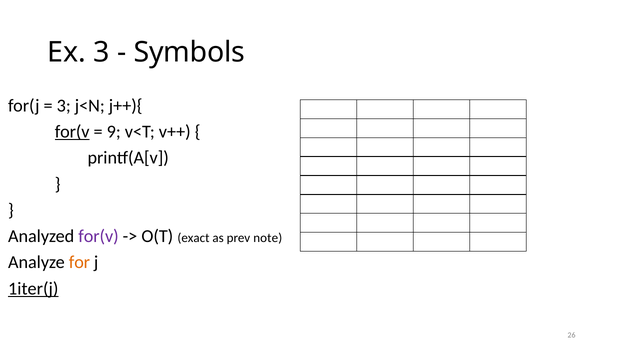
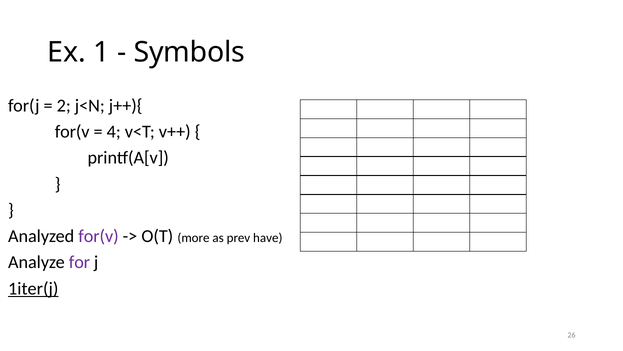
Ex 3: 3 -> 1
3 at (64, 105): 3 -> 2
for(v at (72, 131) underline: present -> none
9: 9 -> 4
exact: exact -> more
note: note -> have
for colour: orange -> purple
